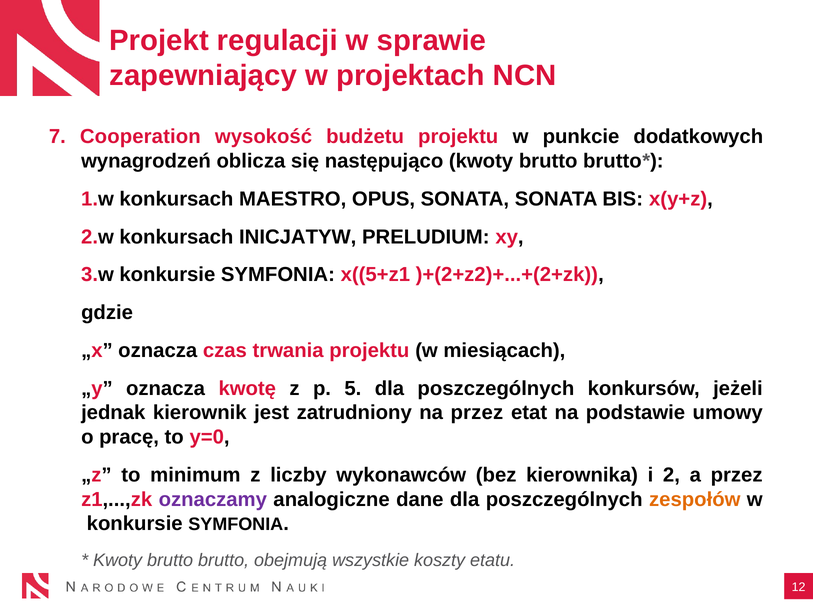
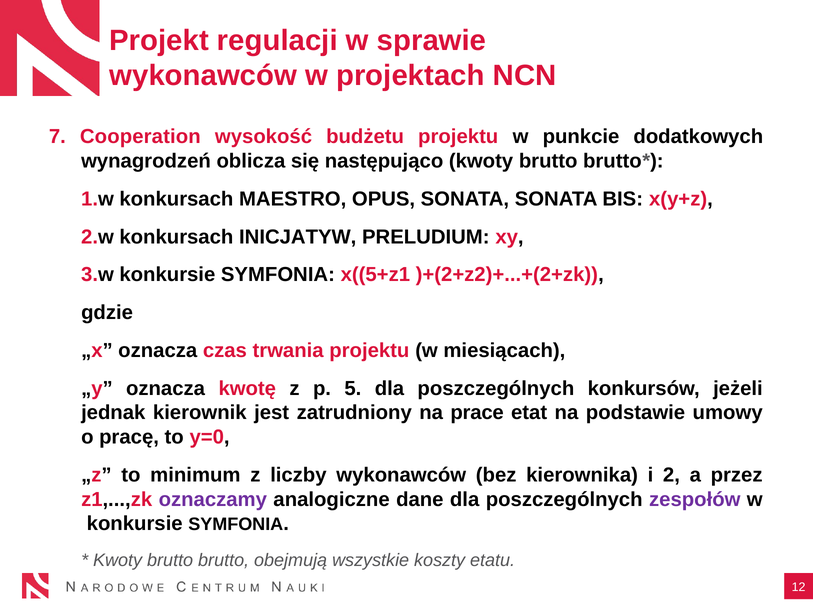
zapewniający at (203, 76): zapewniający -> wykonawców
na przez: przez -> prace
zespołów colour: orange -> purple
